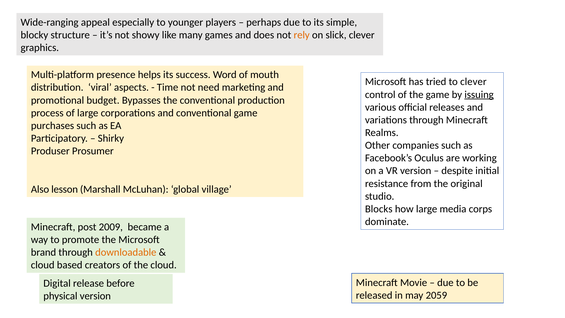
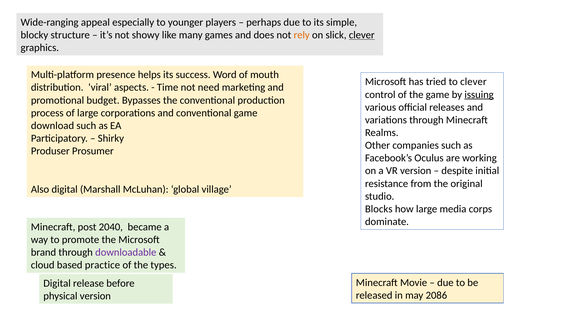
clever at (362, 35) underline: none -> present
purchases: purchases -> download
Also lesson: lesson -> digital
2009: 2009 -> 2040
downloadable colour: orange -> purple
creators: creators -> practice
the cloud: cloud -> types
2059: 2059 -> 2086
